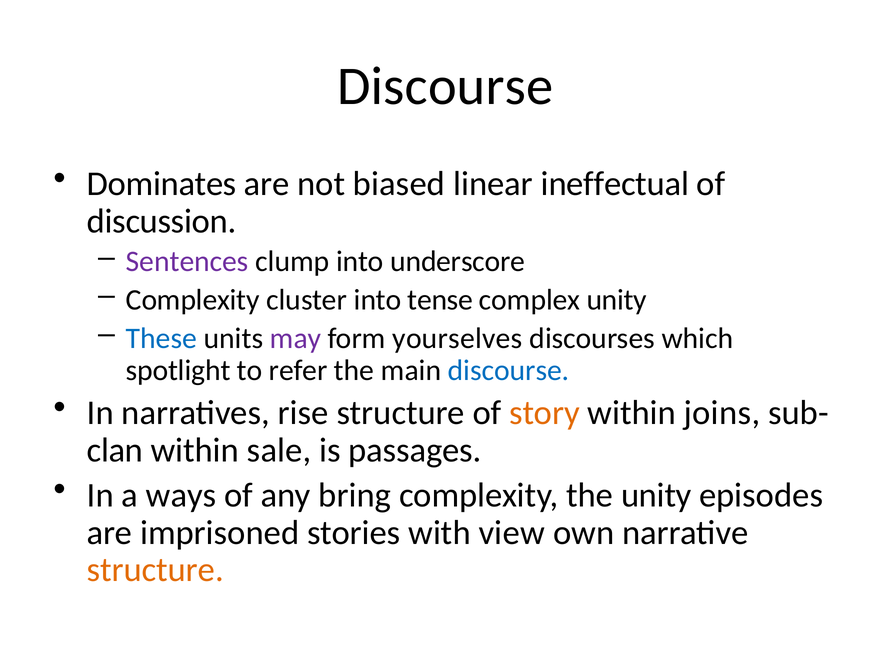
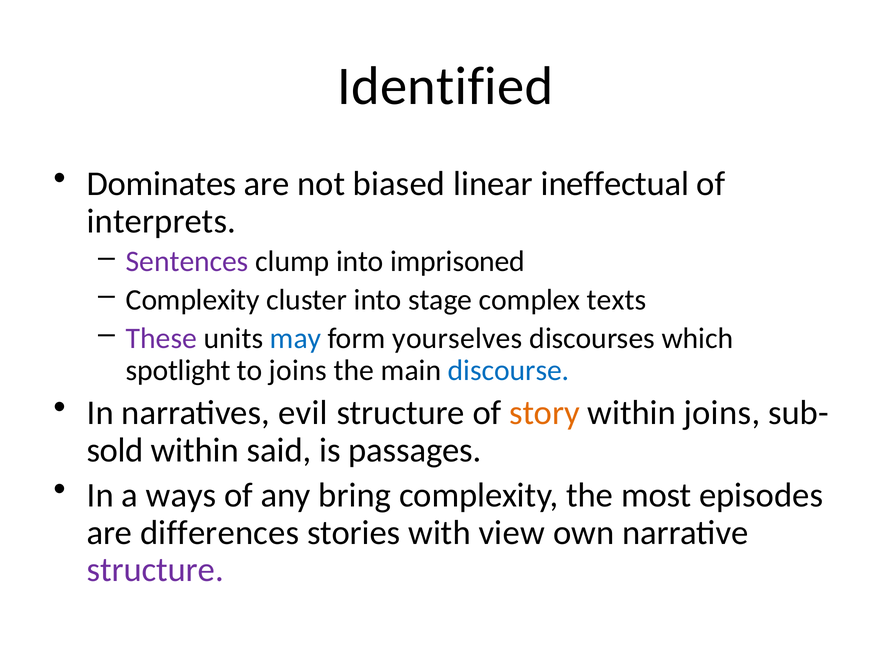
Discourse at (445, 86): Discourse -> Identified
discussion: discussion -> interprets
underscore: underscore -> imprisoned
tense: tense -> stage
complex unity: unity -> texts
These colour: blue -> purple
may colour: purple -> blue
to refer: refer -> joins
rise: rise -> evil
clan: clan -> sold
sale: sale -> said
the unity: unity -> most
imprisoned: imprisoned -> differences
structure at (155, 569) colour: orange -> purple
